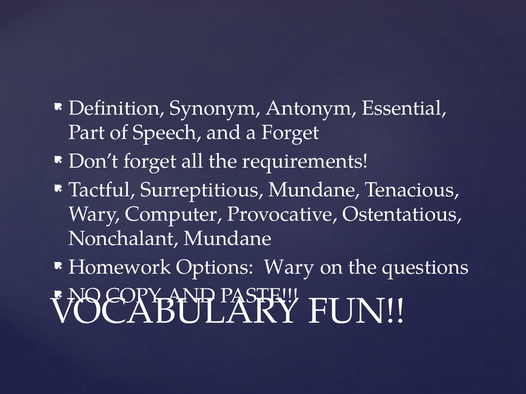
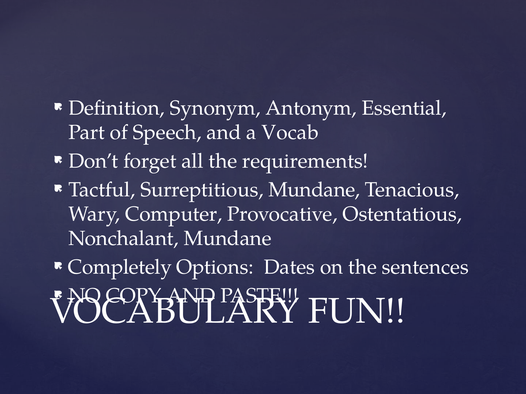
a Forget: Forget -> Vocab
Homework: Homework -> Completely
Options Wary: Wary -> Dates
questions: questions -> sentences
